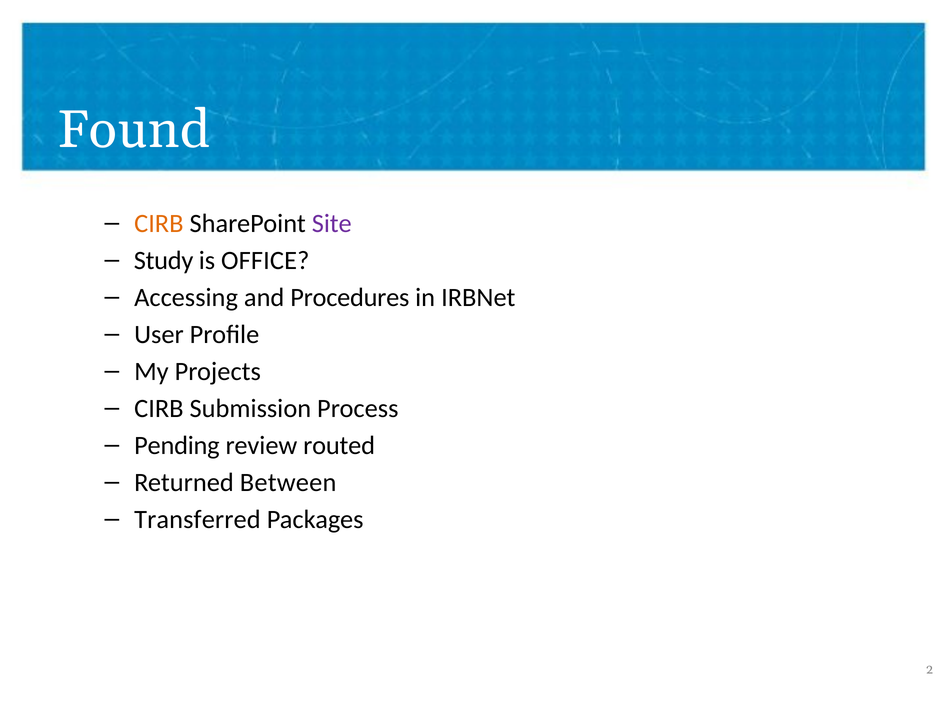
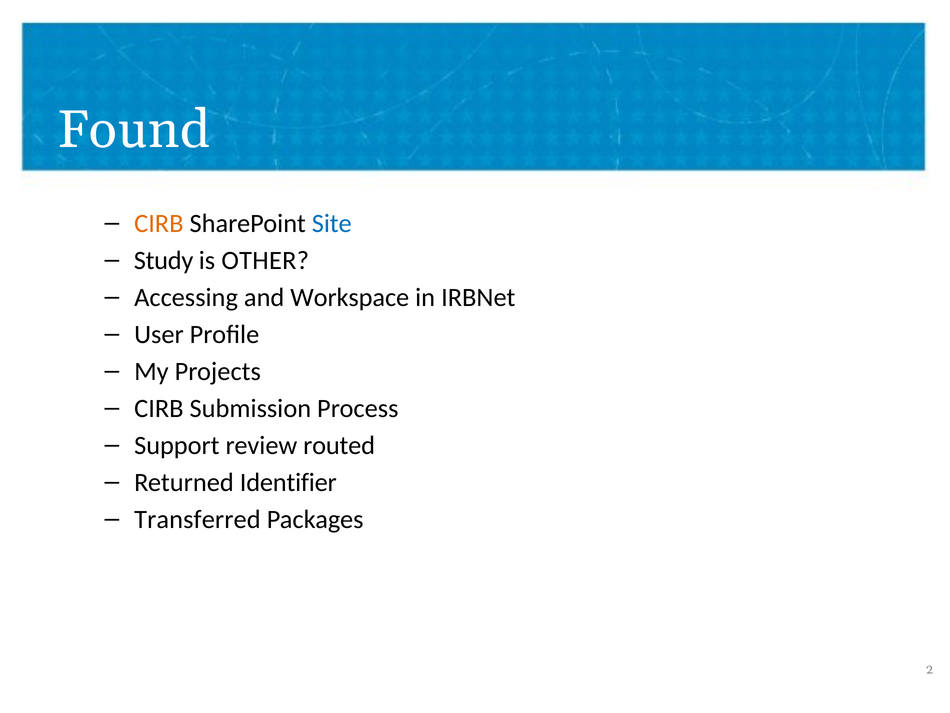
Site colour: purple -> blue
OFFICE: OFFICE -> OTHER
Procedures: Procedures -> Workspace
Pending: Pending -> Support
Between: Between -> Identifier
